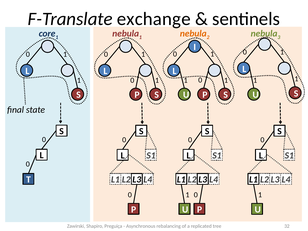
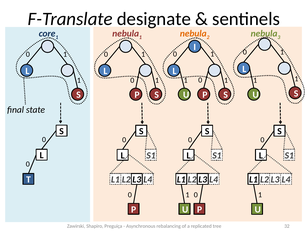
exchange: exchange -> designate
